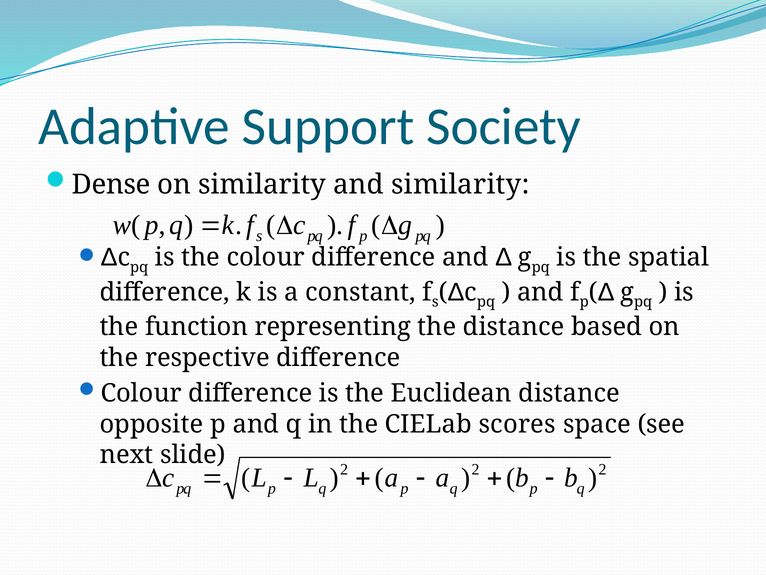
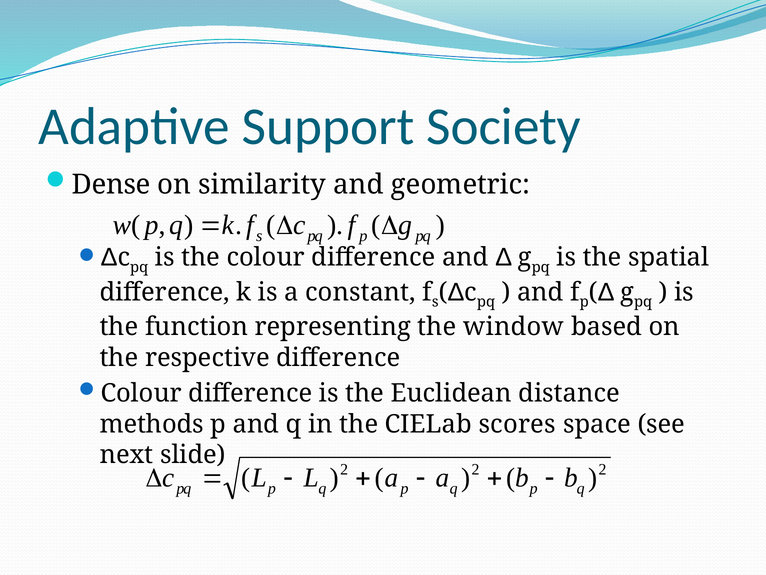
and similarity: similarity -> geometric
the distance: distance -> window
opposite: opposite -> methods
